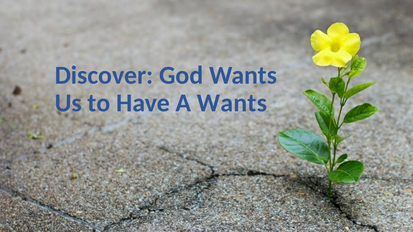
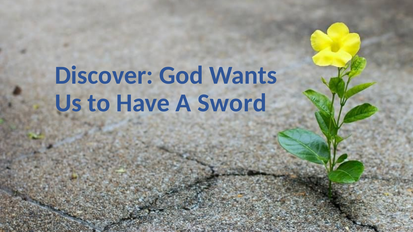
A Wants: Wants -> Sword
